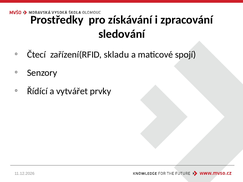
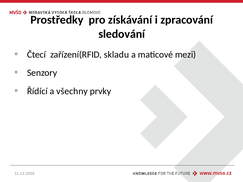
spojí: spojí -> mezi
vytvářet: vytvářet -> všechny
